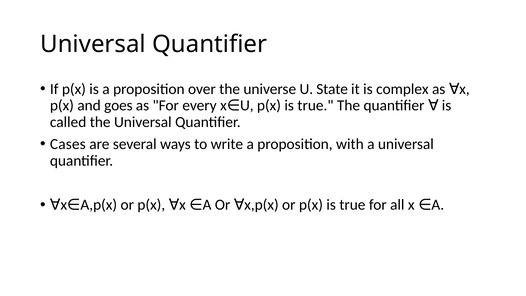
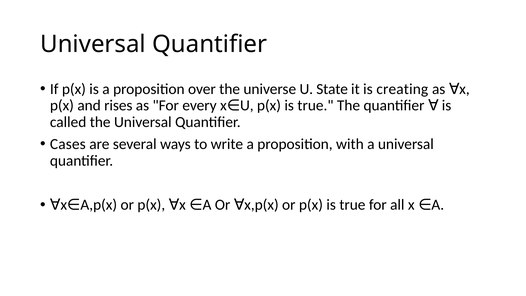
complex: complex -> creating
goes: goes -> rises
